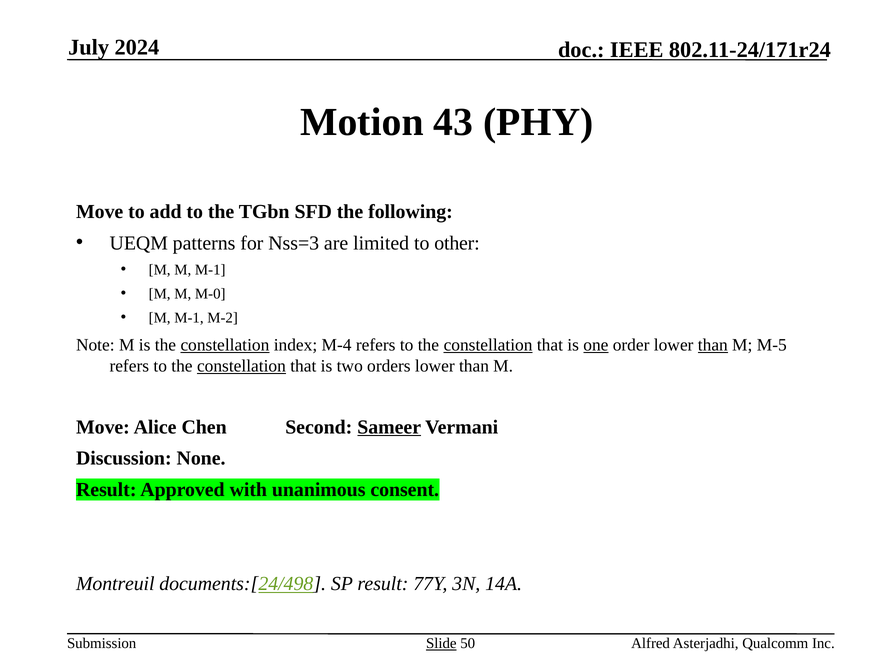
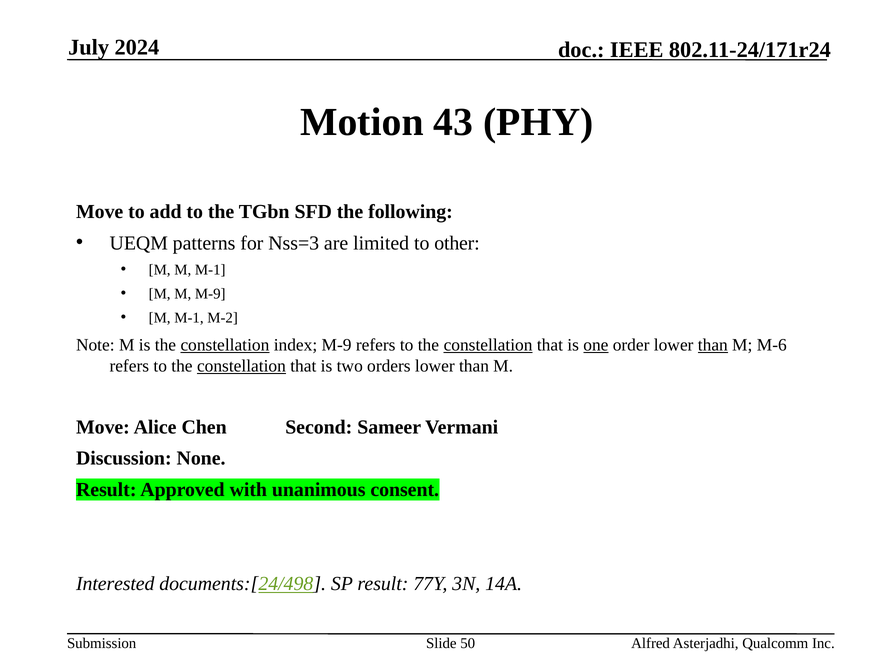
M M-0: M-0 -> M-9
index M-4: M-4 -> M-9
M-5: M-5 -> M-6
Sameer underline: present -> none
Montreuil: Montreuil -> Interested
Slide underline: present -> none
